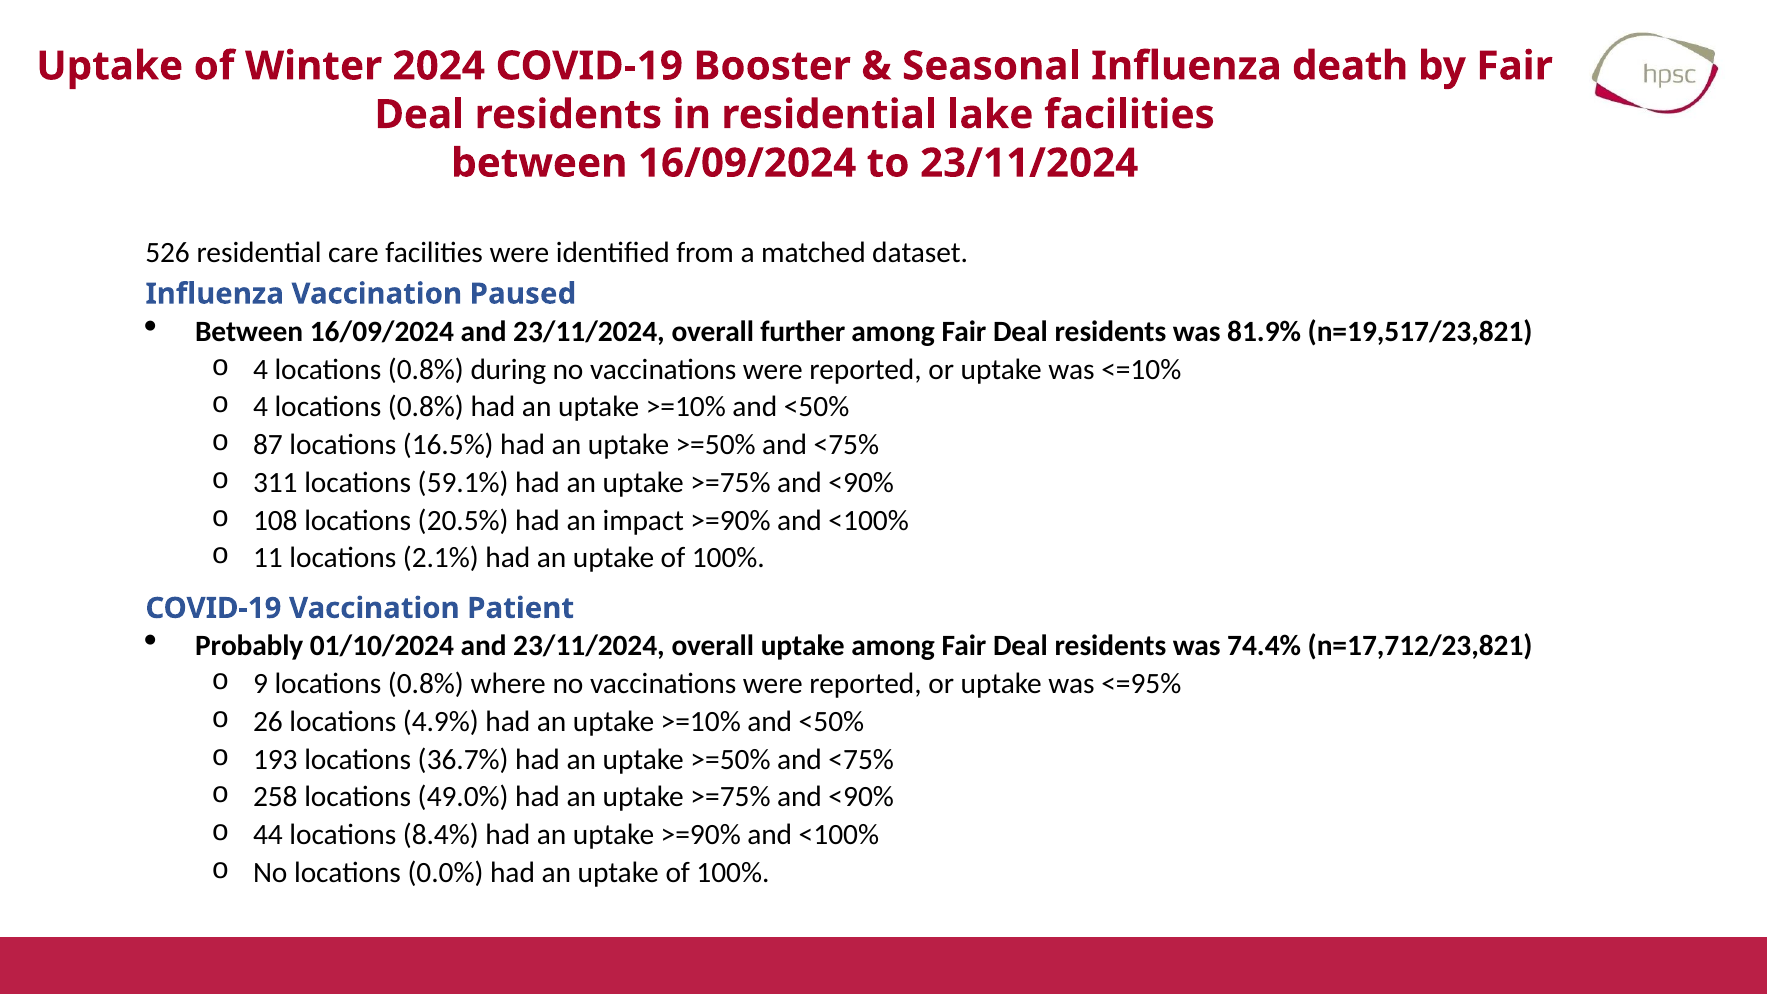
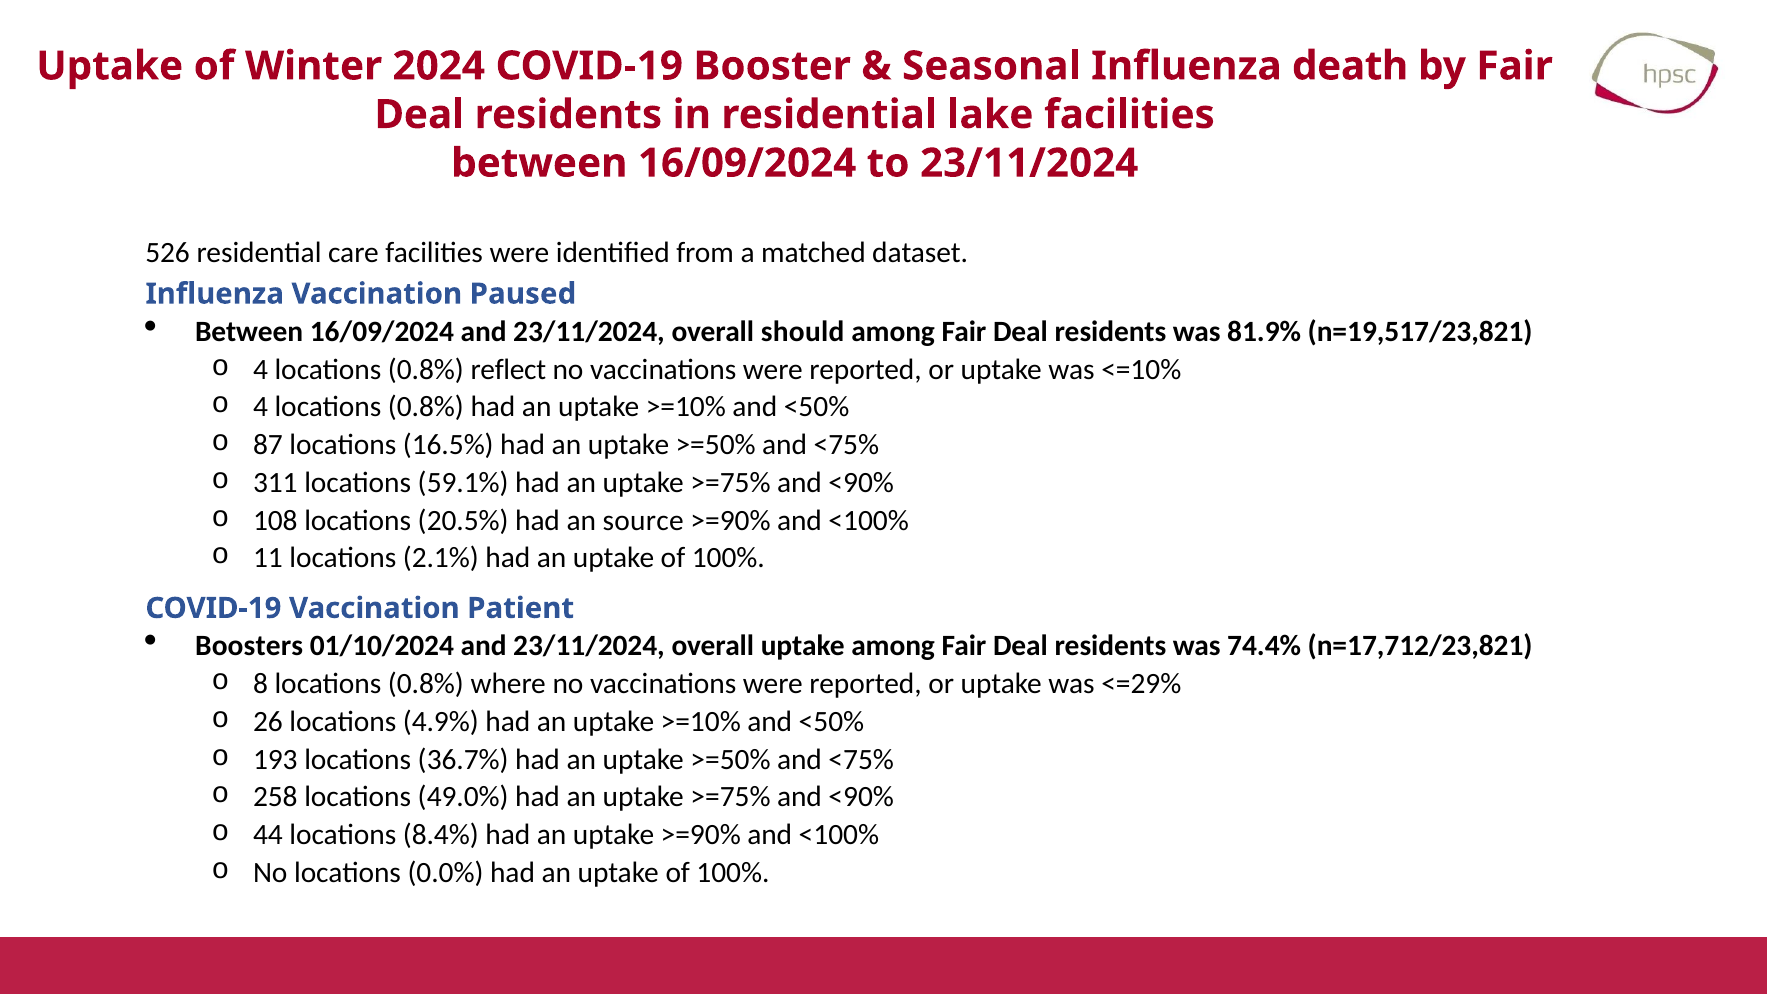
further: further -> should
during: during -> reflect
impact: impact -> source
Probably: Probably -> Boosters
9: 9 -> 8
<=95%: <=95% -> <=29%
